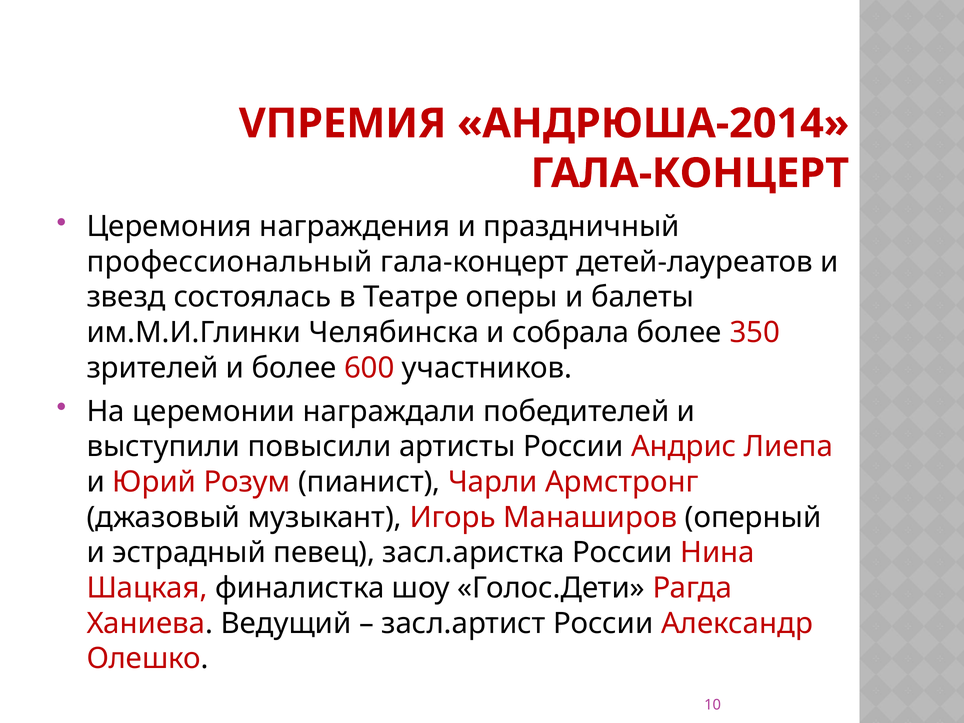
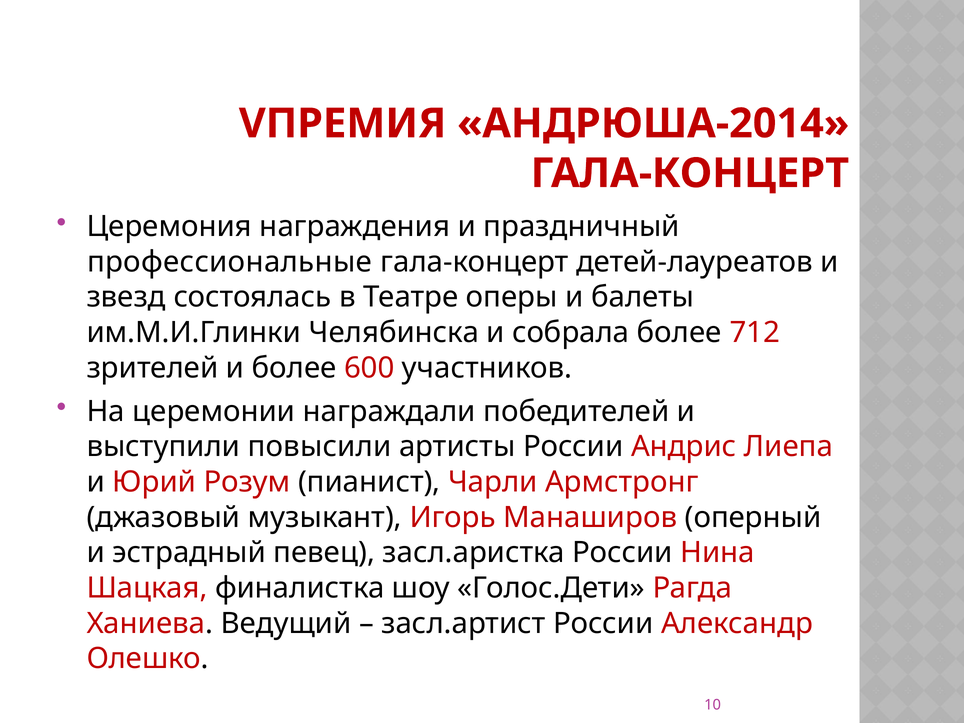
профессиональный: профессиональный -> профессиональные
350: 350 -> 712
